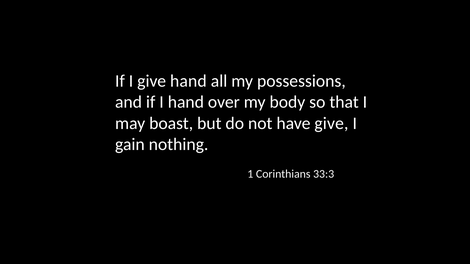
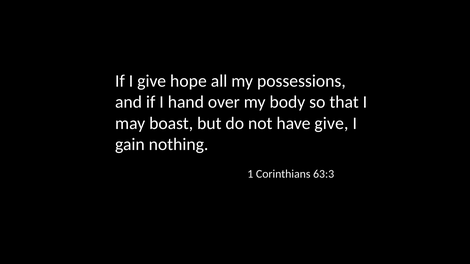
give hand: hand -> hope
33:3: 33:3 -> 63:3
